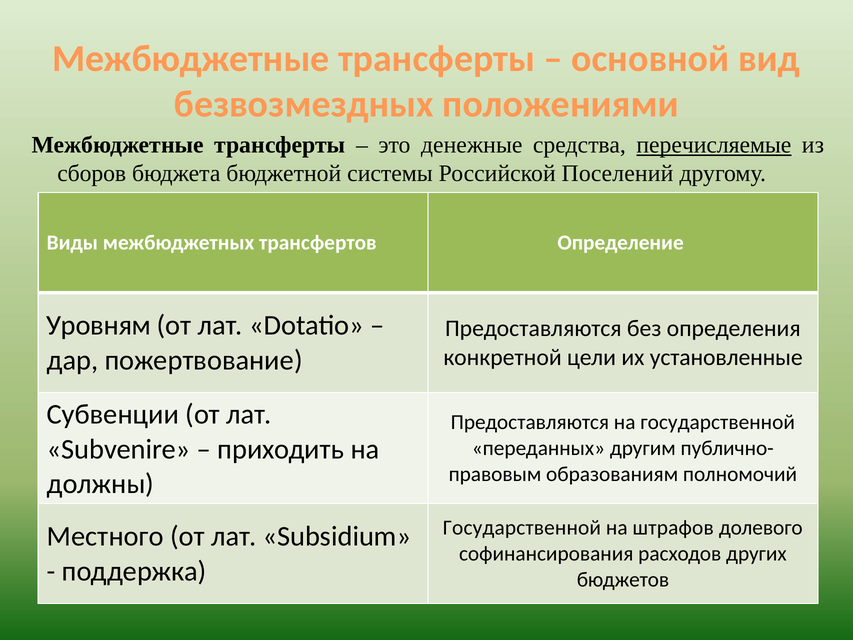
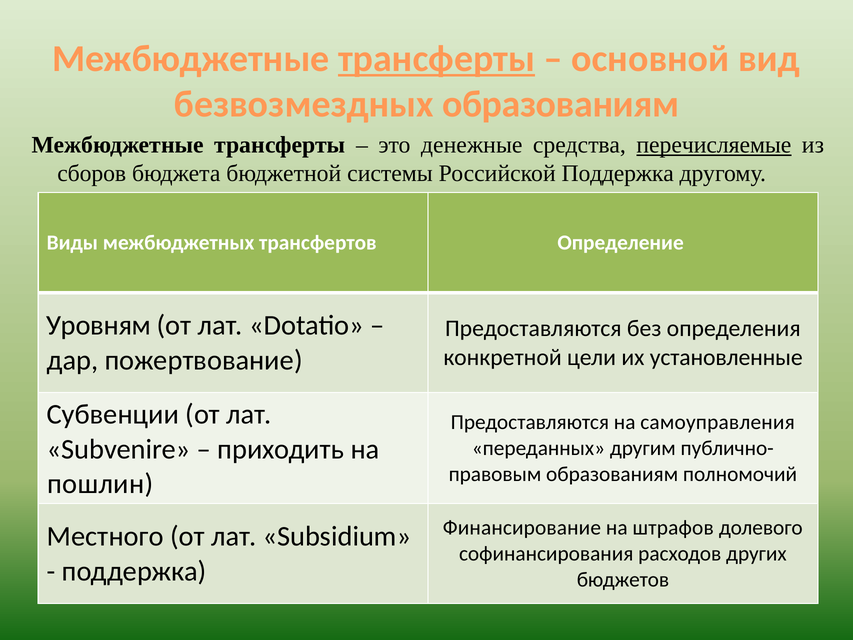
трансферты at (437, 59) underline: none -> present
безвозмездных положениями: положениями -> образованиям
Российской Поселений: Поселений -> Поддержка
на государственной: государственной -> самоуправления
должны: должны -> пошлин
Государственной at (522, 528): Государственной -> Финансирование
